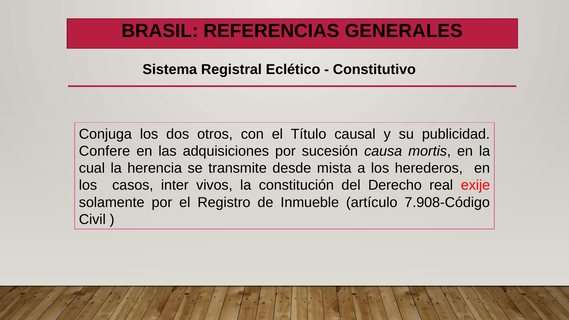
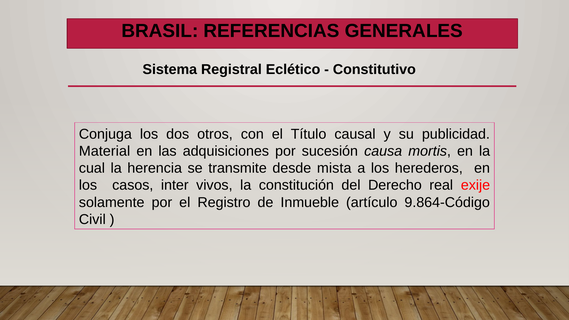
Confere: Confere -> Material
7.908-Código: 7.908-Código -> 9.864-Código
